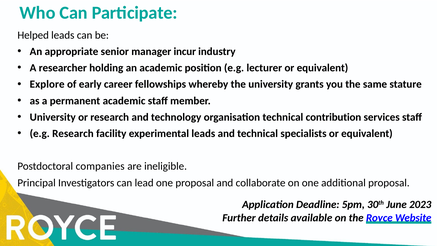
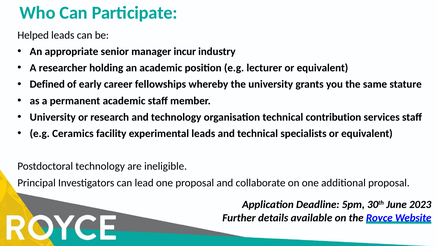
Explore: Explore -> Defined
e.g Research: Research -> Ceramics
Postdoctoral companies: companies -> technology
